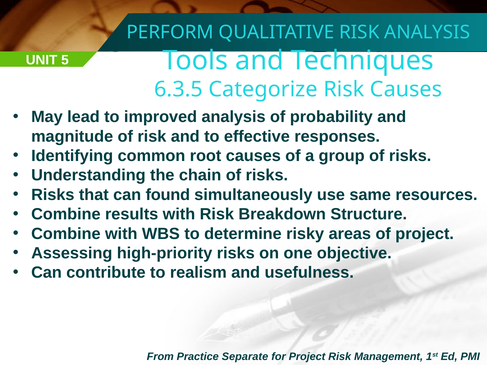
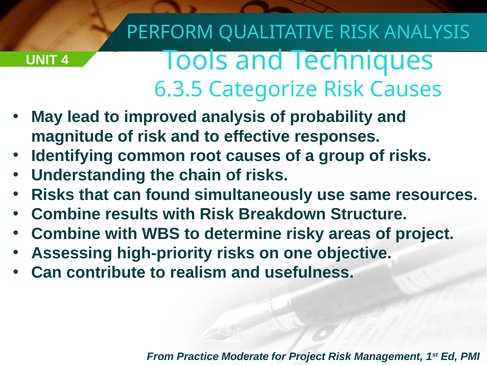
5: 5 -> 4
Separate: Separate -> Moderate
